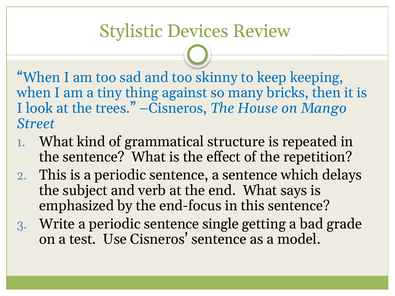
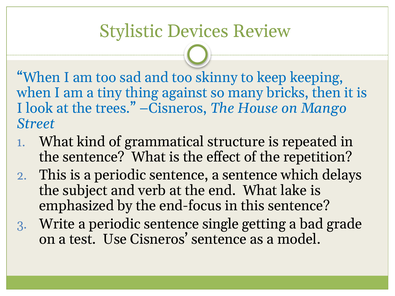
says: says -> lake
